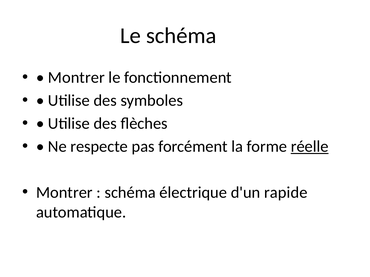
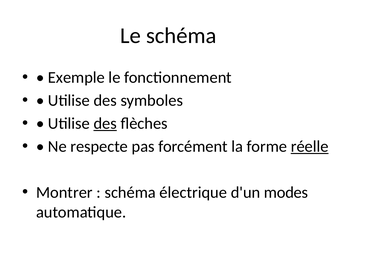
Montrer at (76, 78): Montrer -> Exemple
des at (105, 124) underline: none -> present
rapide: rapide -> modes
